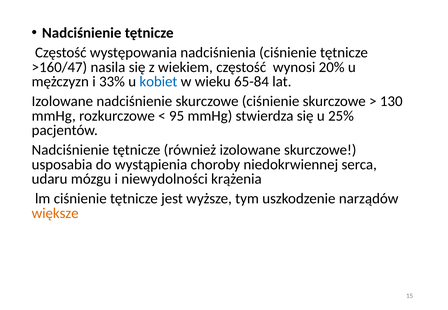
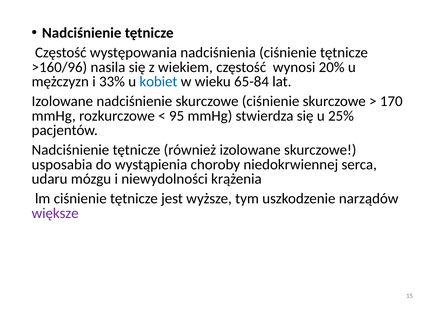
>160/47: >160/47 -> >160/96
130: 130 -> 170
większe colour: orange -> purple
